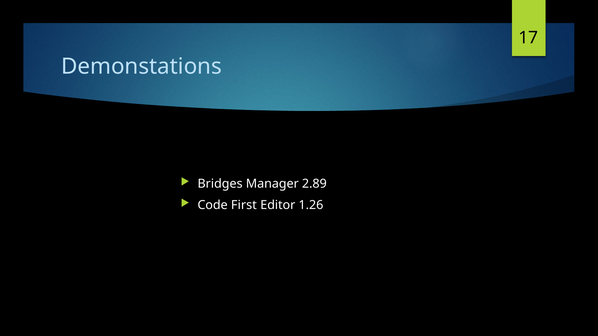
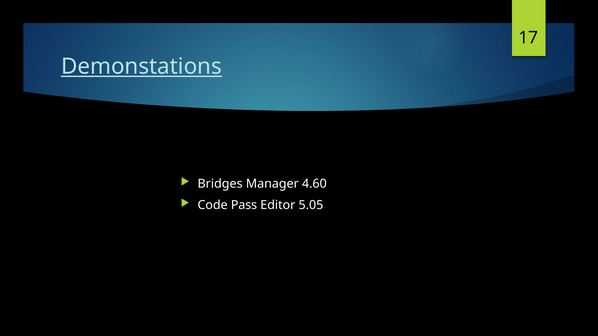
Demonstations underline: none -> present
2.89: 2.89 -> 4.60
First: First -> Pass
1.26: 1.26 -> 5.05
